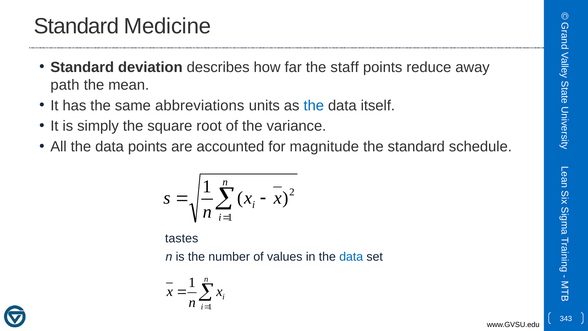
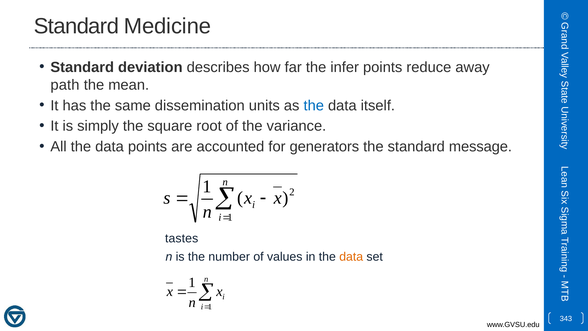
staff: staff -> infer
abbreviations: abbreviations -> dissemination
magnitude: magnitude -> generators
schedule: schedule -> message
data at (351, 257) colour: blue -> orange
